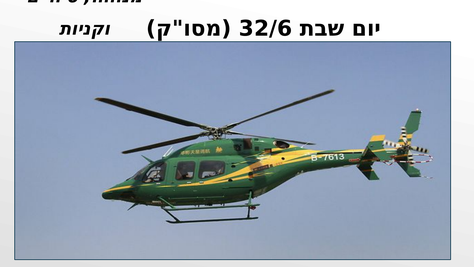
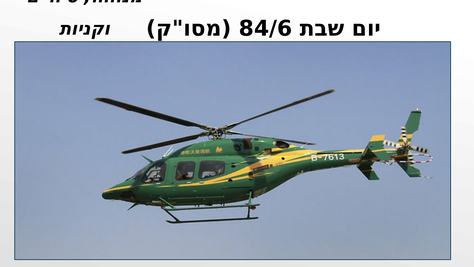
32/6: 32/6 -> 84/6
